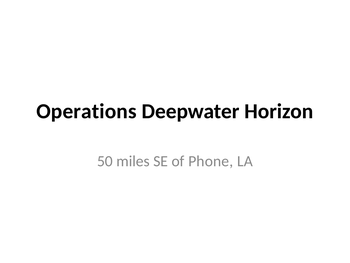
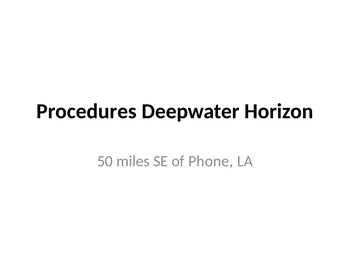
Operations: Operations -> Procedures
